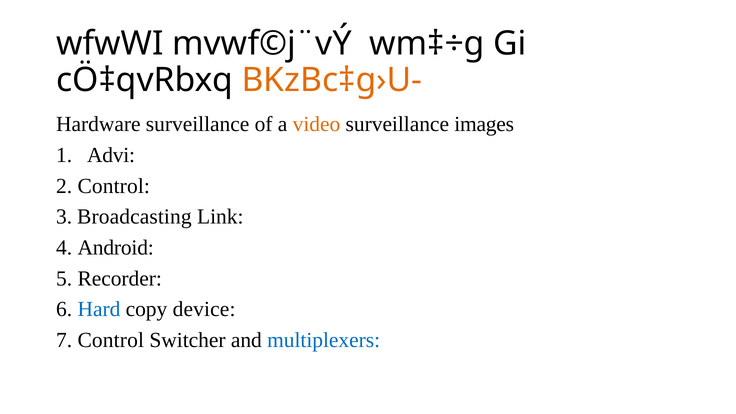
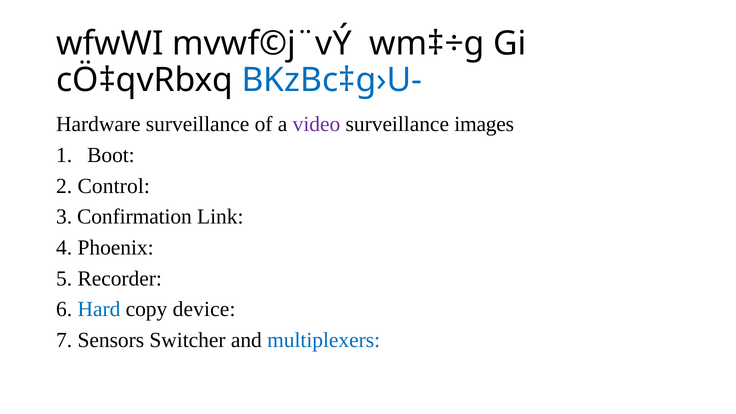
BKzBc‡g›U- colour: orange -> blue
video colour: orange -> purple
Advi: Advi -> Boot
Broadcasting: Broadcasting -> Confirmation
Android: Android -> Phoenix
7 Control: Control -> Sensors
